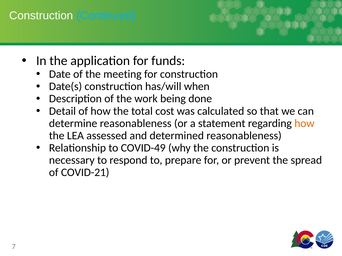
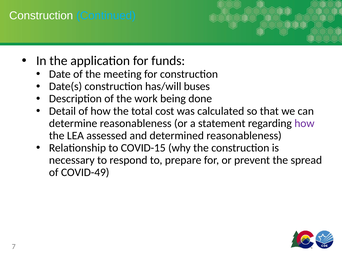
when: when -> buses
how at (304, 124) colour: orange -> purple
COVID-49: COVID-49 -> COVID-15
COVID-21: COVID-21 -> COVID-49
